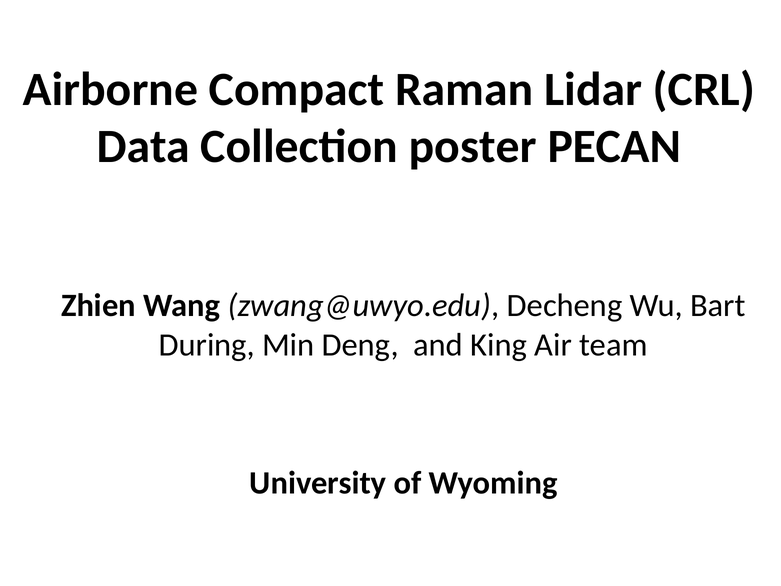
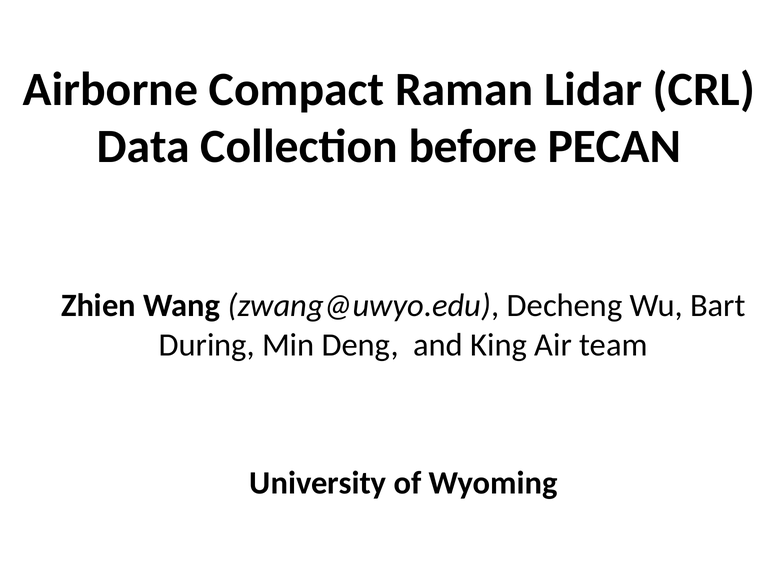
poster: poster -> before
